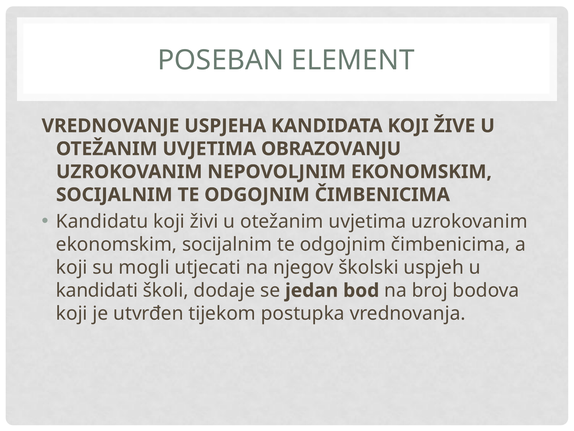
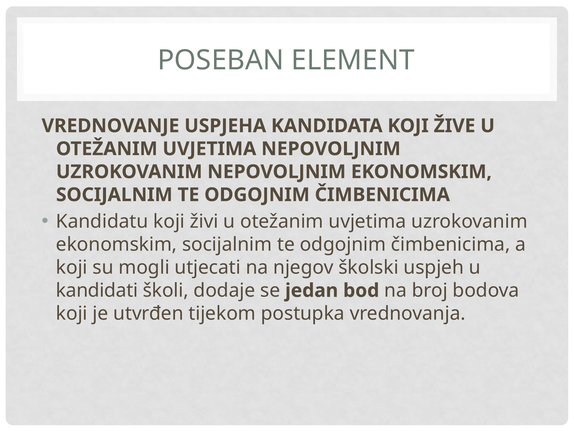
UVJETIMA OBRAZOVANJU: OBRAZOVANJU -> NEPOVOLJNIM
